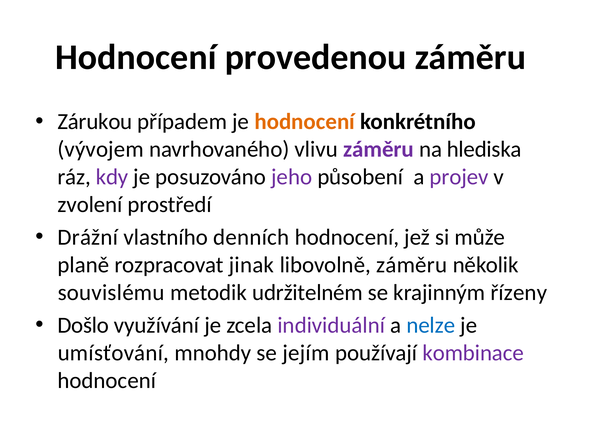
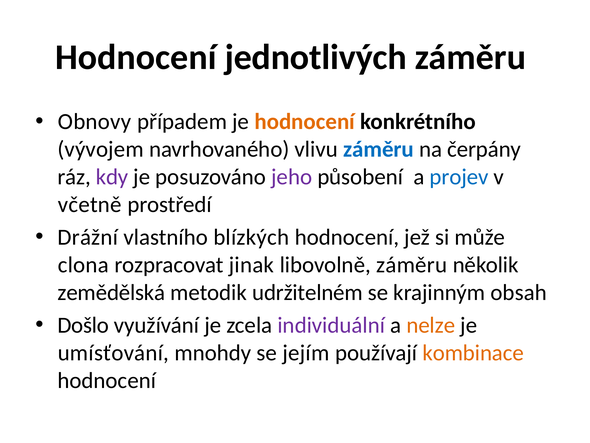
provedenou: provedenou -> jednotlivých
Zárukou: Zárukou -> Obnovy
záměru at (379, 149) colour: purple -> blue
hlediska: hlediska -> čerpány
projev colour: purple -> blue
zvolení: zvolení -> včetně
denních: denních -> blízkých
planě: planě -> clona
souvislému: souvislému -> zemědělská
řízeny: řízeny -> obsah
nelze colour: blue -> orange
kombinace colour: purple -> orange
